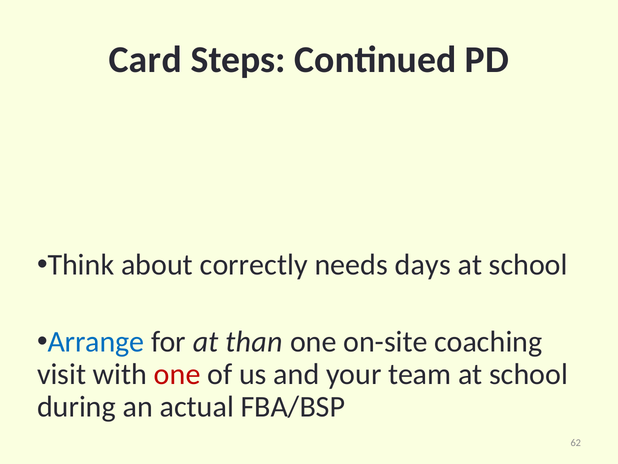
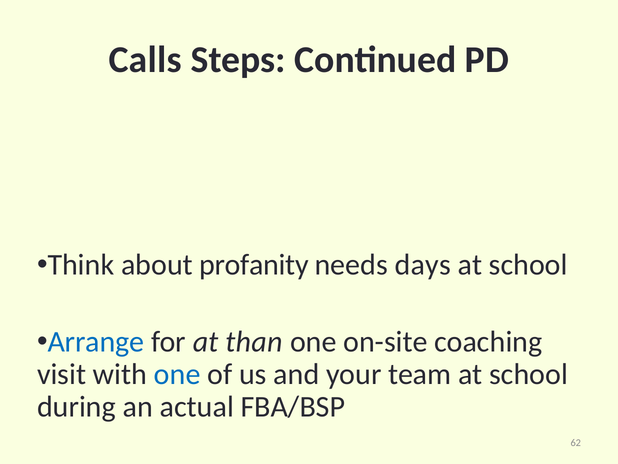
Card: Card -> Calls
correctly: correctly -> profanity
one at (177, 374) colour: red -> blue
